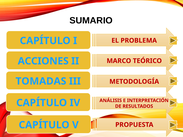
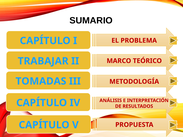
ACCIONES: ACCIONES -> TRABAJAR
